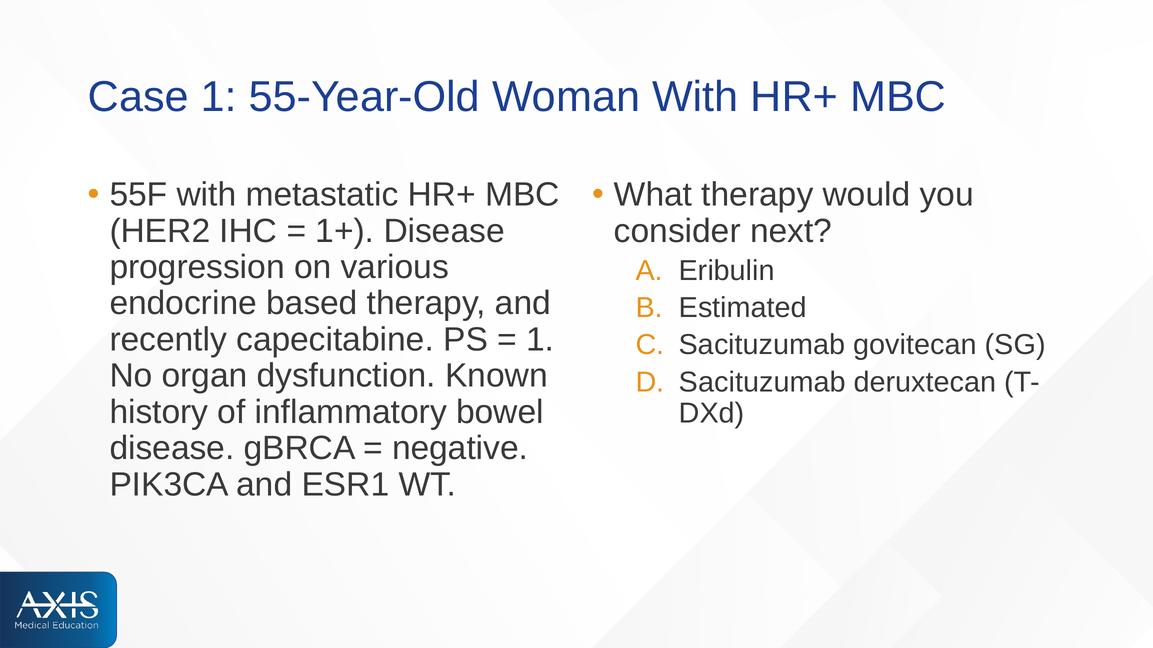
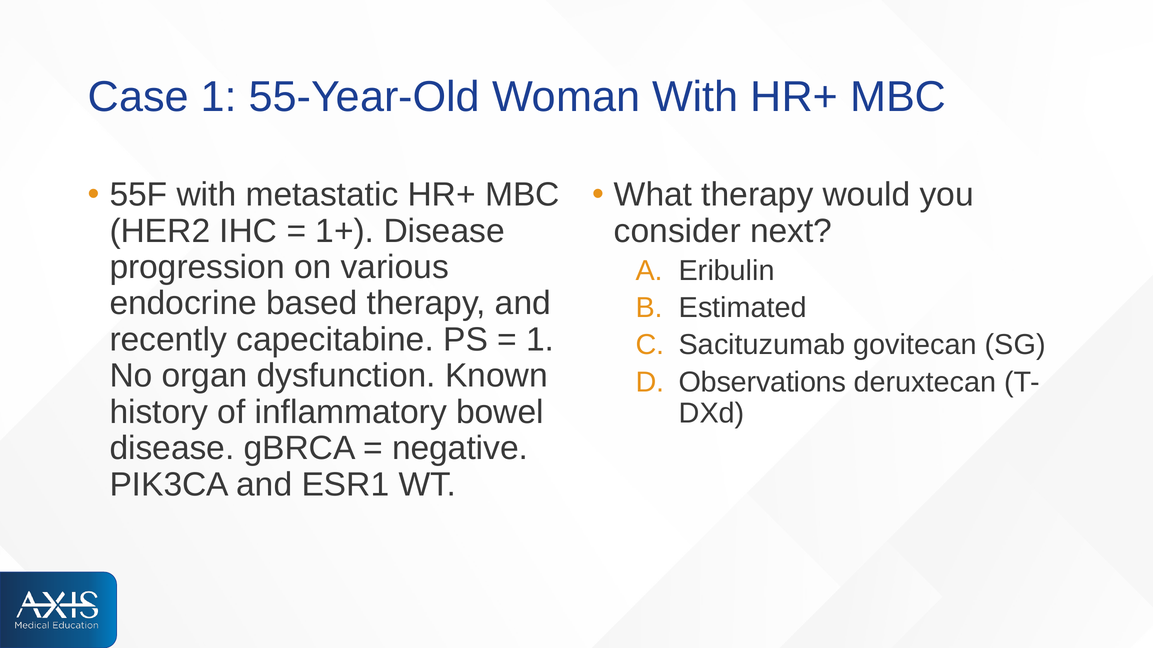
Sacituzumab at (762, 382): Sacituzumab -> Observations
